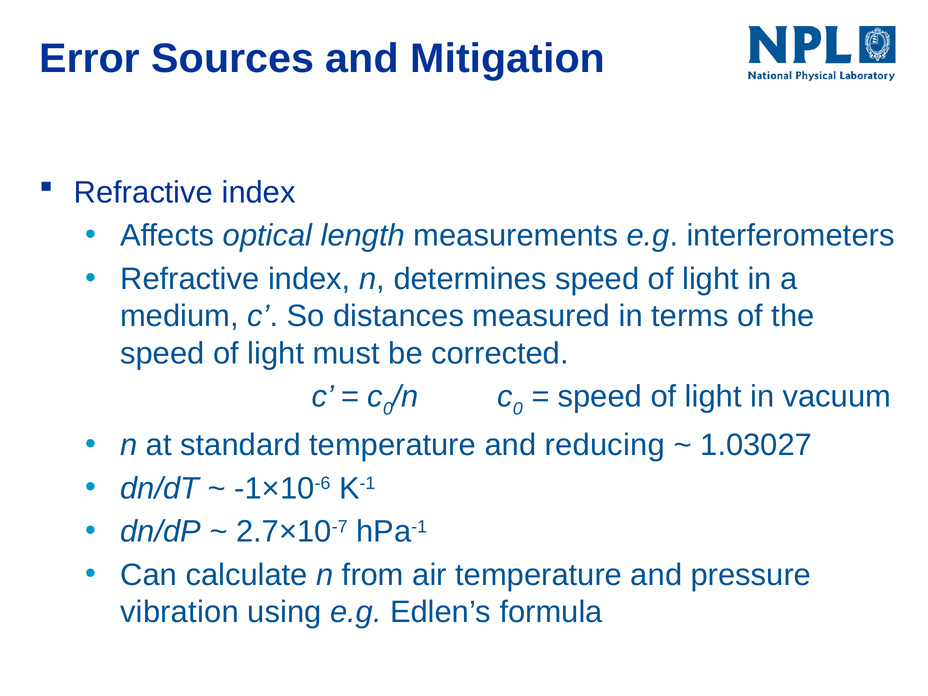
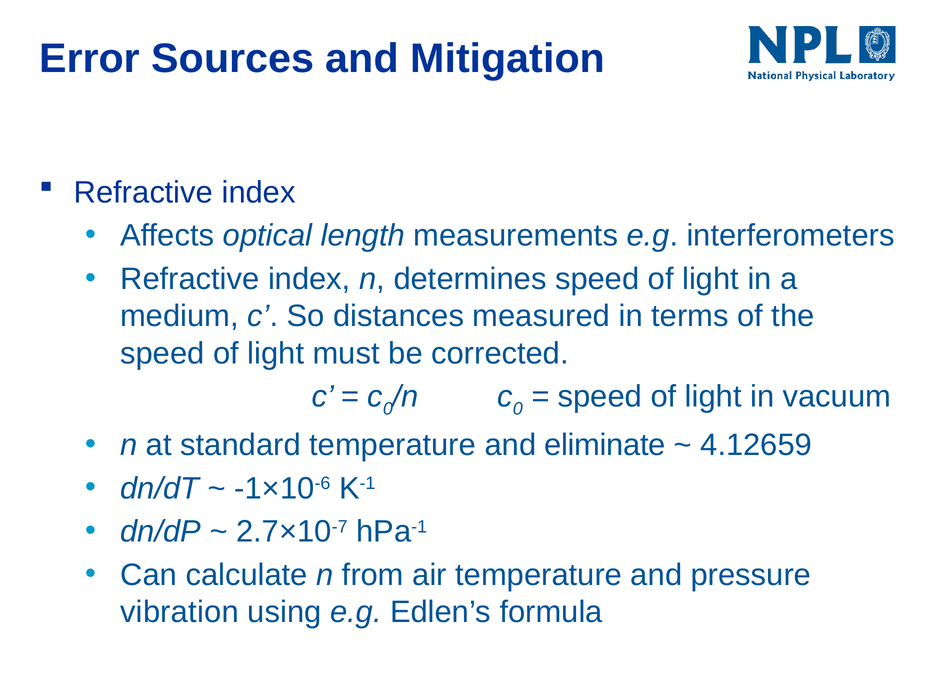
reducing: reducing -> eliminate
1.03027: 1.03027 -> 4.12659
